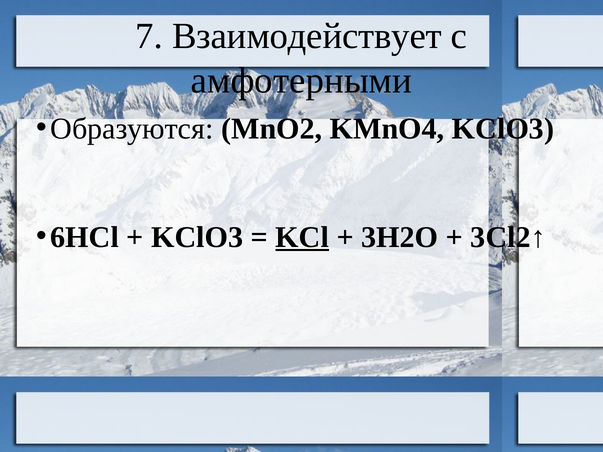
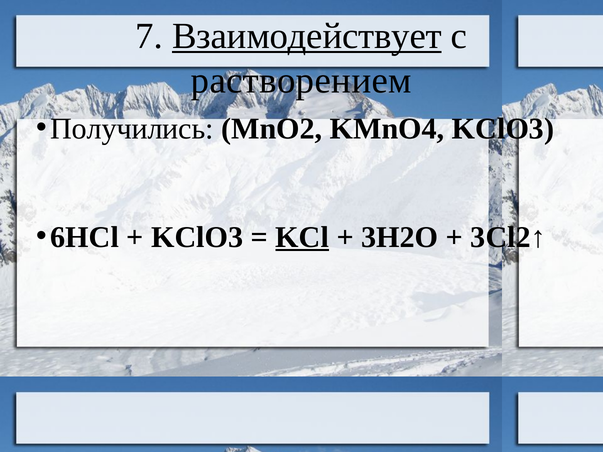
Взаимодействует underline: none -> present
амфотерными: амфотерными -> растворением
Образуются: Образуются -> Получились
